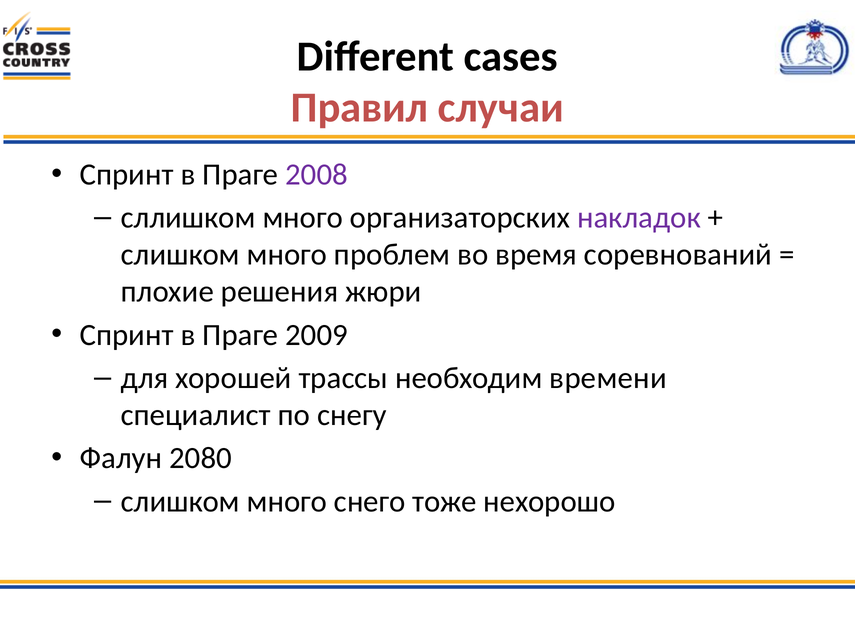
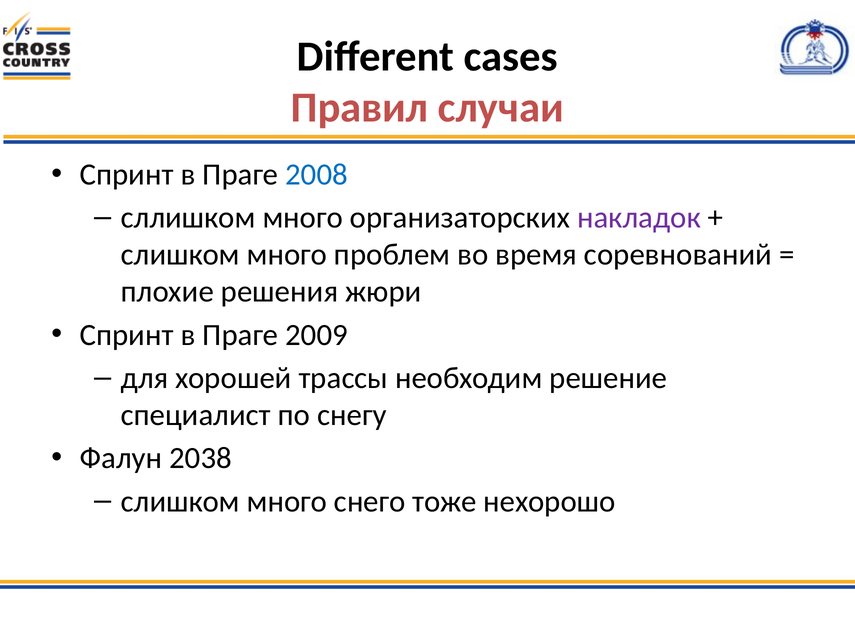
2008 colour: purple -> blue
времени: времени -> решение
2080: 2080 -> 2038
